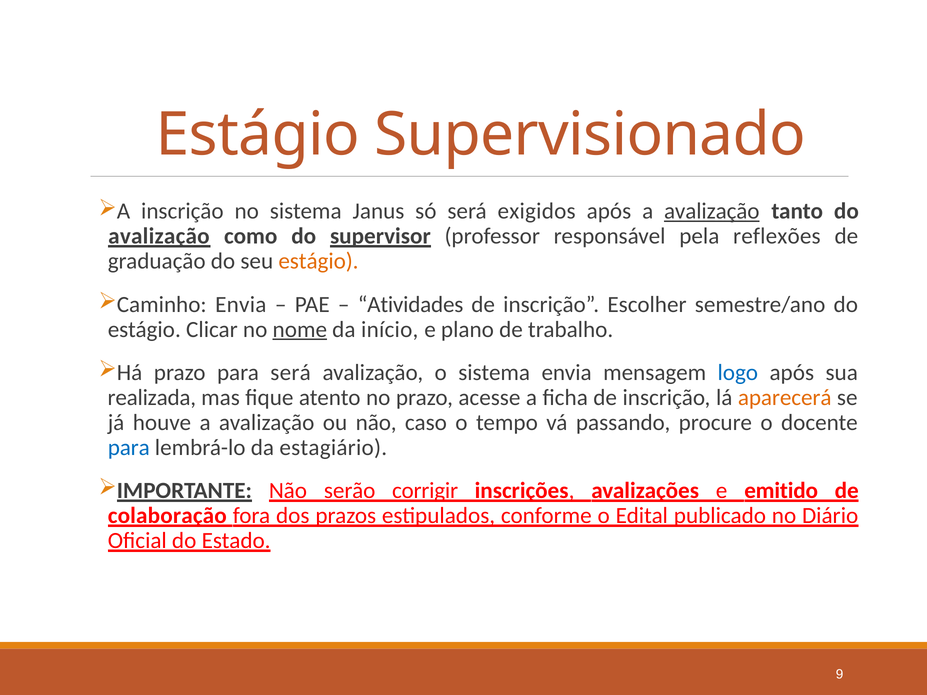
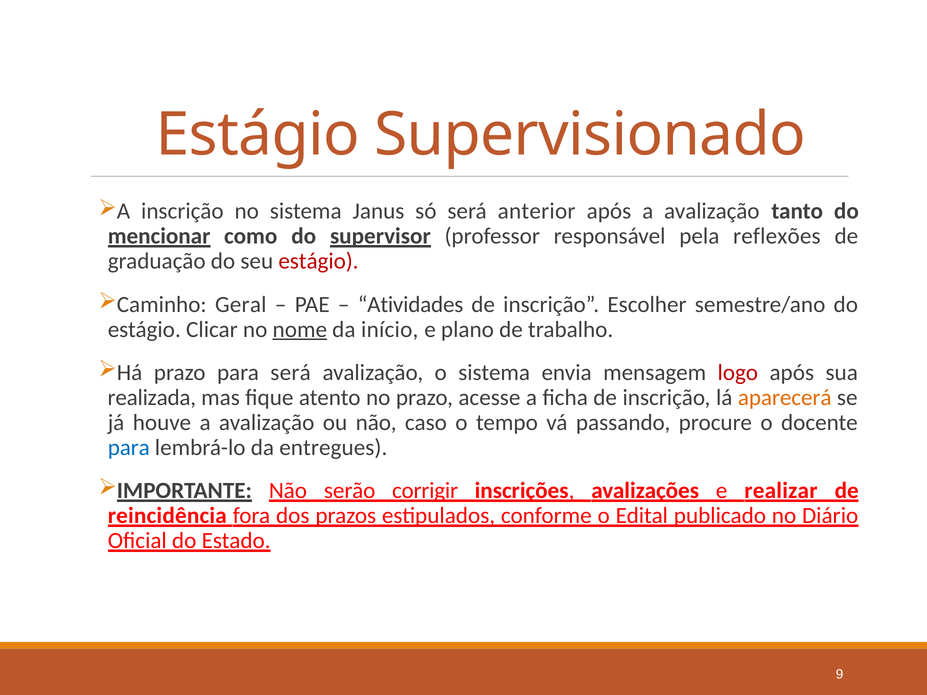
exigidos: exigidos -> anterior
avalização at (712, 211) underline: present -> none
avalização at (159, 236): avalização -> mencionar
estágio at (318, 261) colour: orange -> red
Envia at (241, 305): Envia -> Geral
logo colour: blue -> red
estagiário: estagiário -> entregues
emitido: emitido -> realizar
colaboração: colaboração -> reincidência
